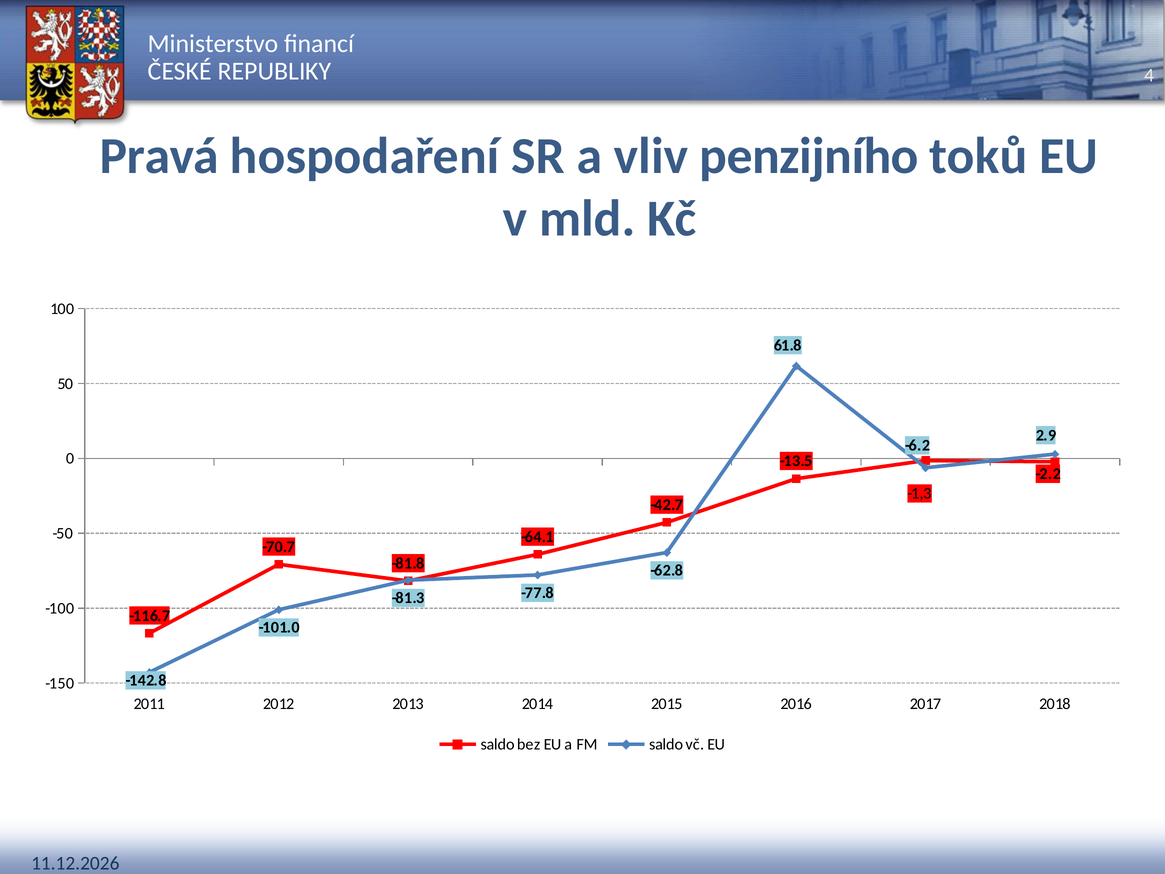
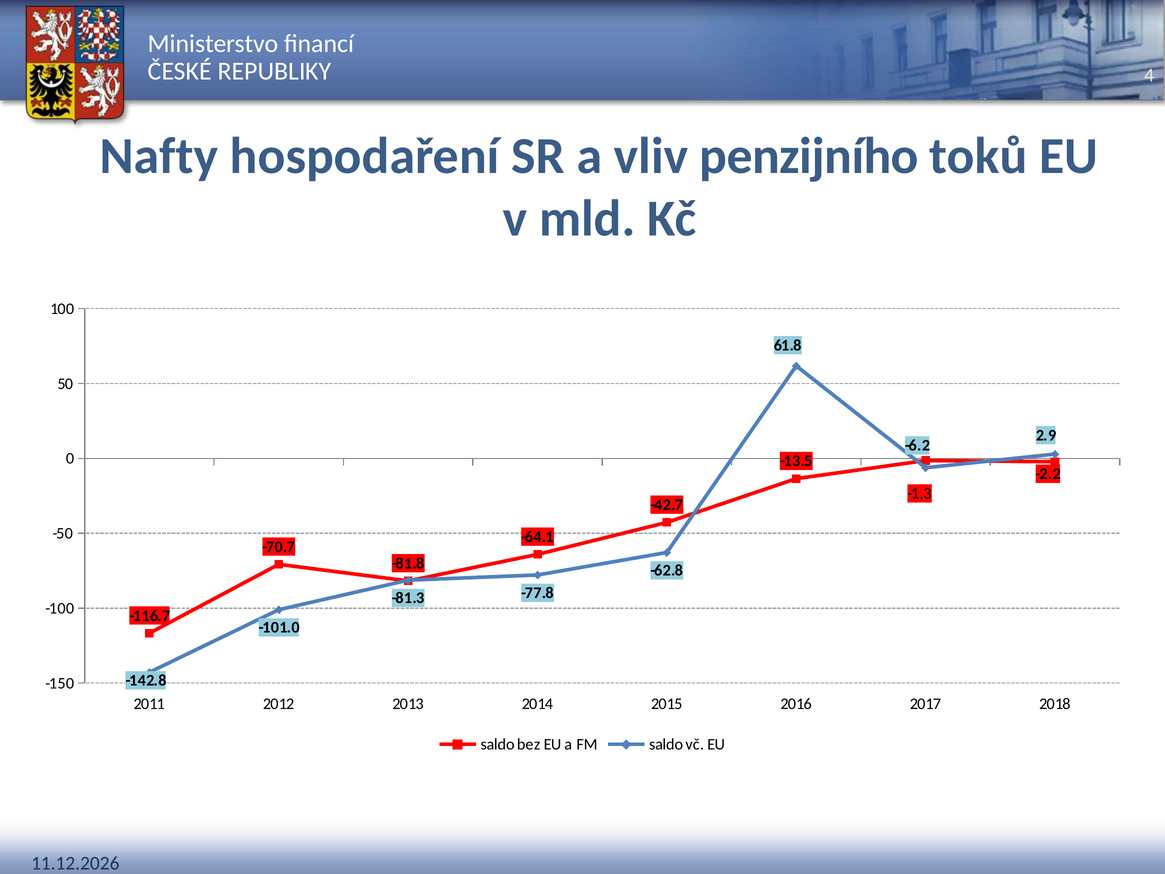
Pravá: Pravá -> Nafty
